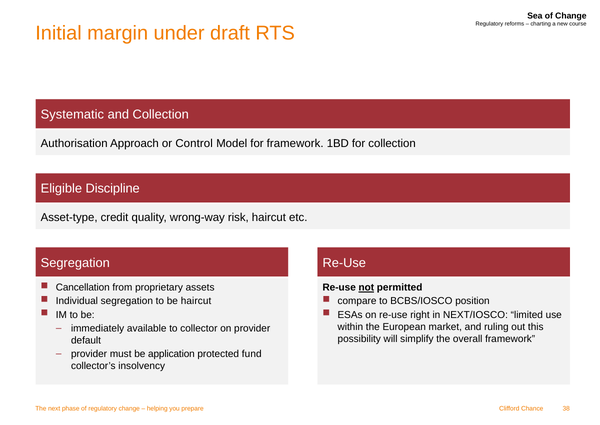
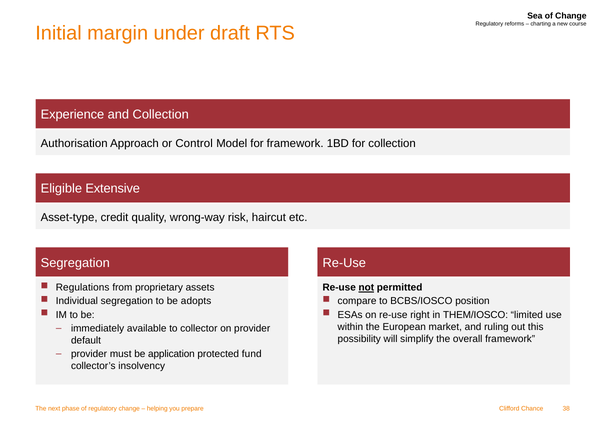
Systematic: Systematic -> Experience
Discipline: Discipline -> Extensive
Cancellation: Cancellation -> Regulations
be haircut: haircut -> adopts
NEXT/IOSCO: NEXT/IOSCO -> THEM/IOSCO
